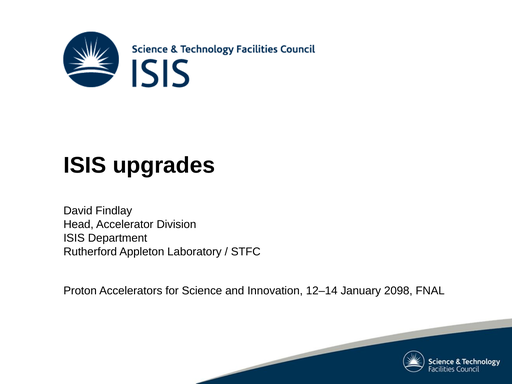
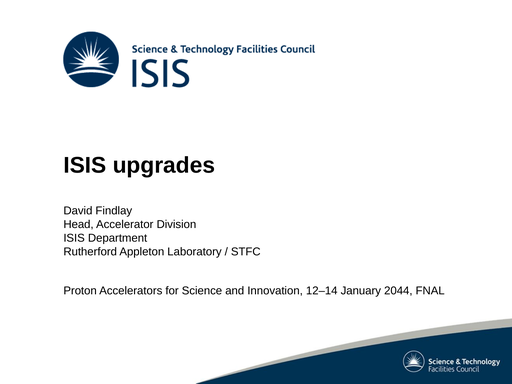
2098: 2098 -> 2044
